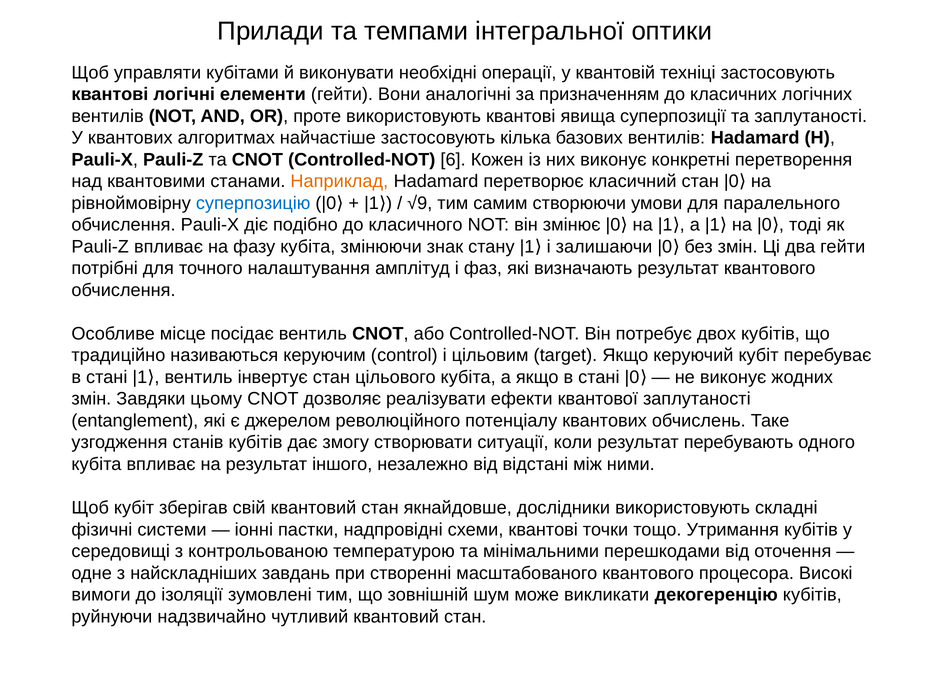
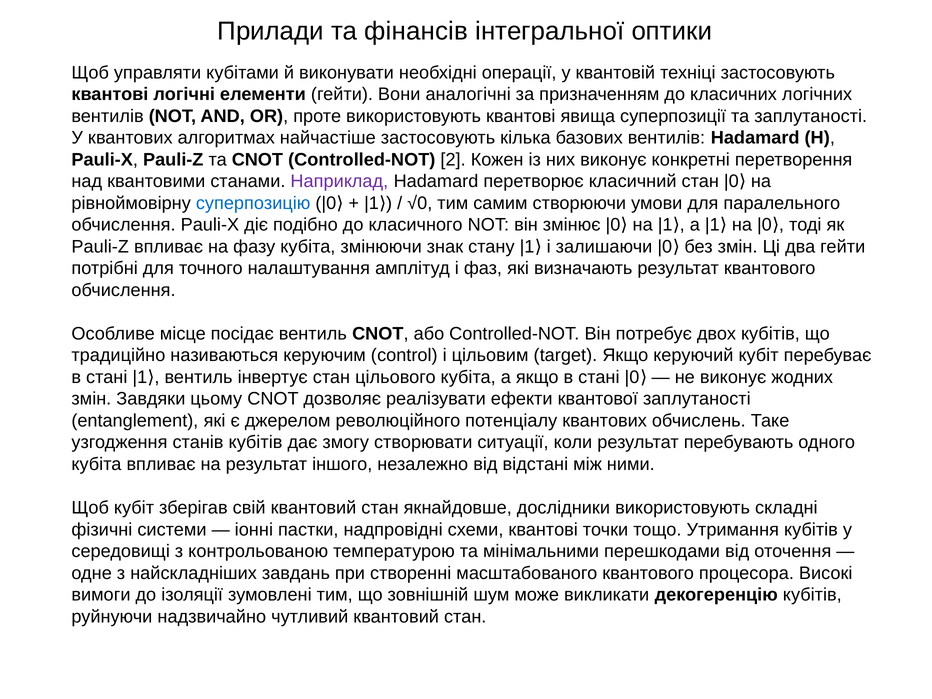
темпами: темпами -> фінансів
6: 6 -> 2
Наприклад colour: orange -> purple
√9: √9 -> √0
